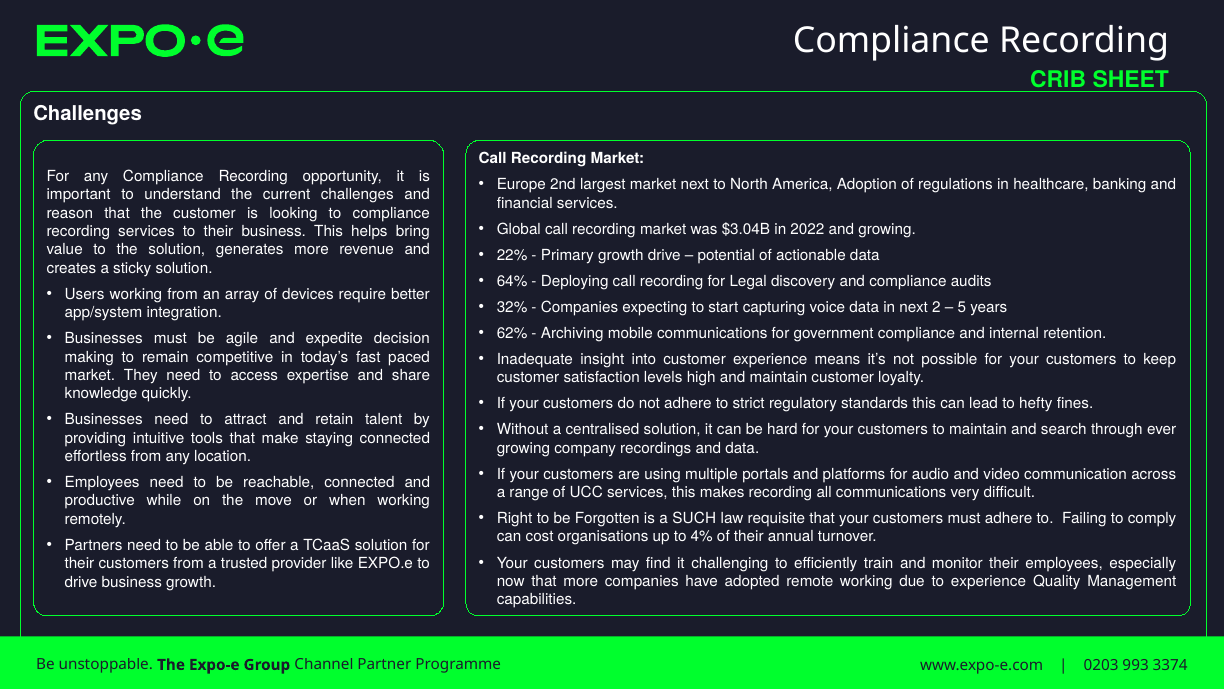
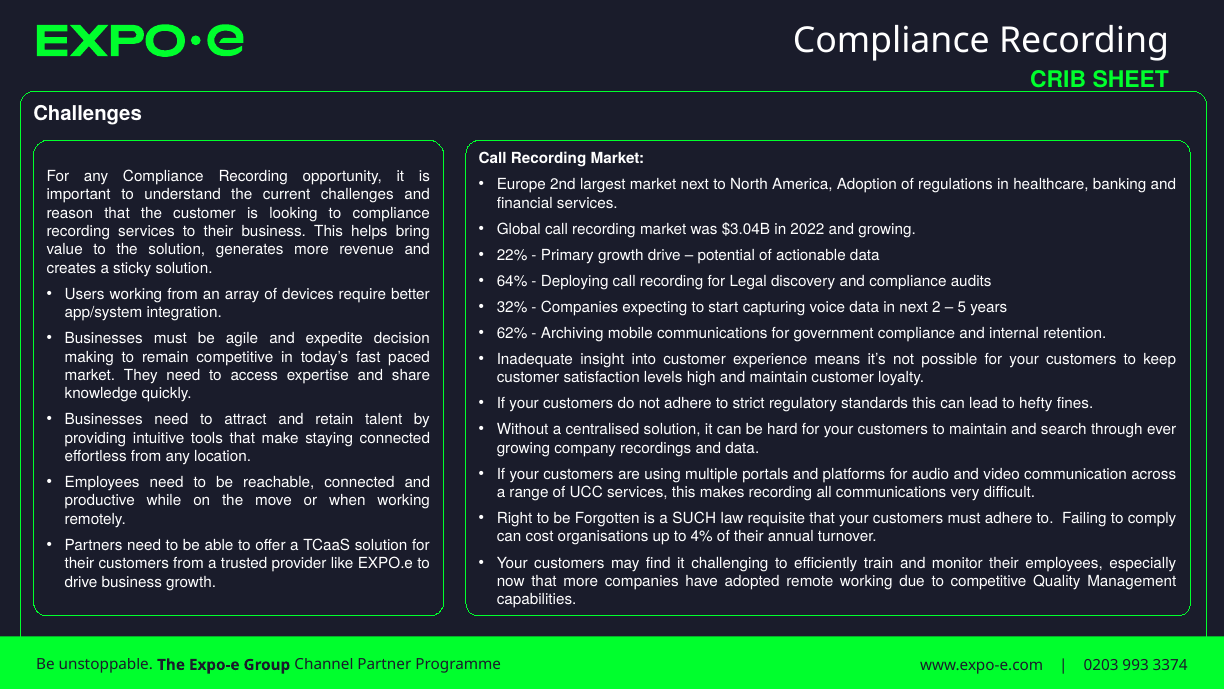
to experience: experience -> competitive
